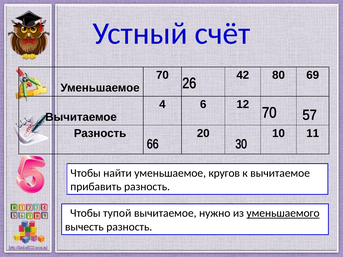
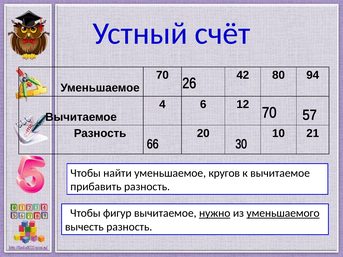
69: 69 -> 94
11: 11 -> 21
тупой: тупой -> фигур
нужно underline: none -> present
